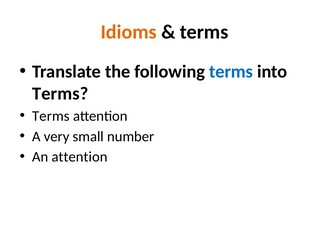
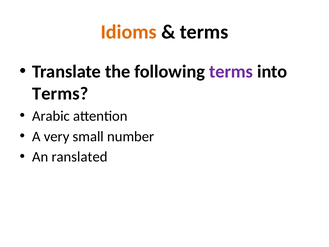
terms at (231, 71) colour: blue -> purple
Terms at (51, 116): Terms -> Arabic
An attention: attention -> ranslated
